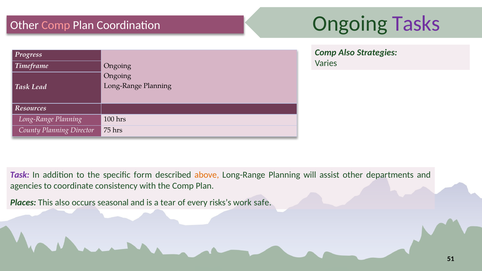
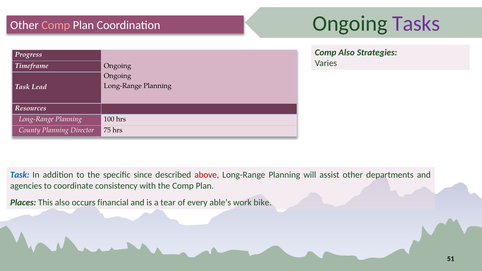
Task at (20, 175) colour: purple -> blue
form: form -> since
above colour: orange -> red
seasonal: seasonal -> financial
risks’s: risks’s -> able’s
safe: safe -> bike
